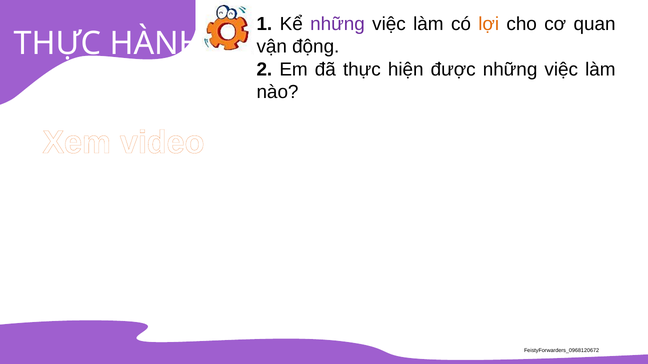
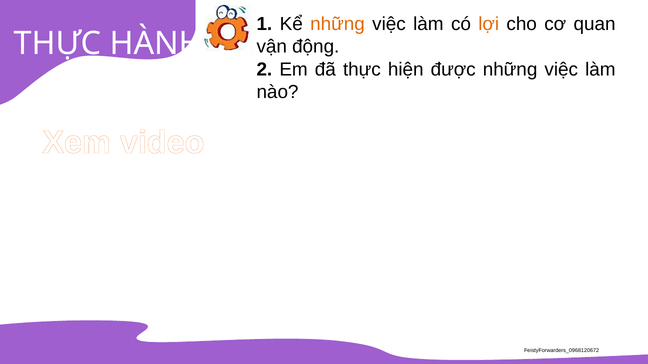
những at (337, 24) colour: purple -> orange
